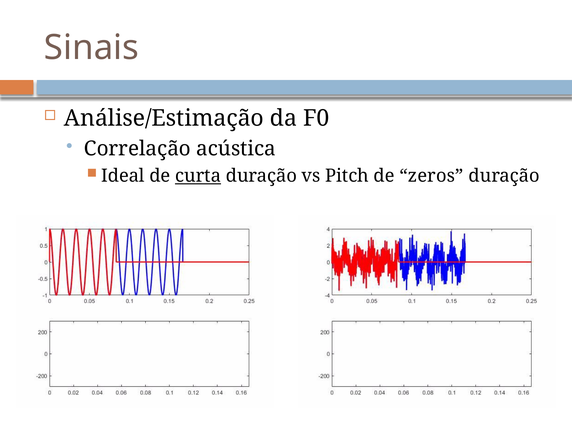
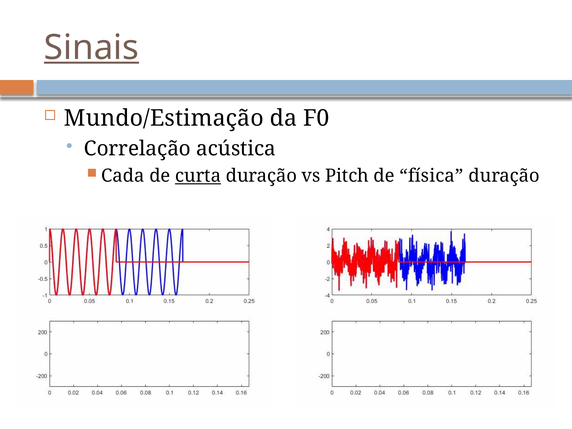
Sinais underline: none -> present
Análise/Estimação: Análise/Estimação -> Mundo/Estimação
Ideal: Ideal -> Cada
zeros: zeros -> física
